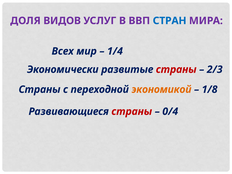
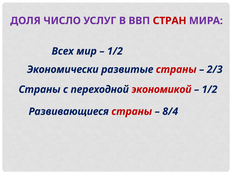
ВИДОВ: ВИДОВ -> ЧИСЛО
СТРАН colour: blue -> red
1/4 at (115, 51): 1/4 -> 1/2
экономикой colour: orange -> red
1/8 at (210, 89): 1/8 -> 1/2
0/4: 0/4 -> 8/4
